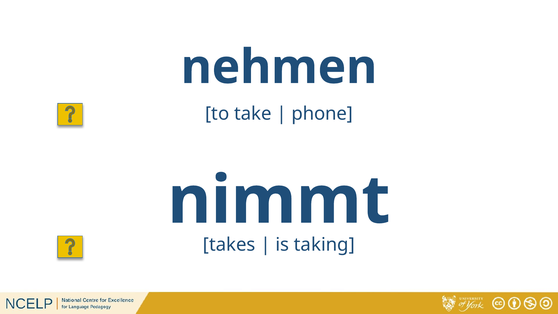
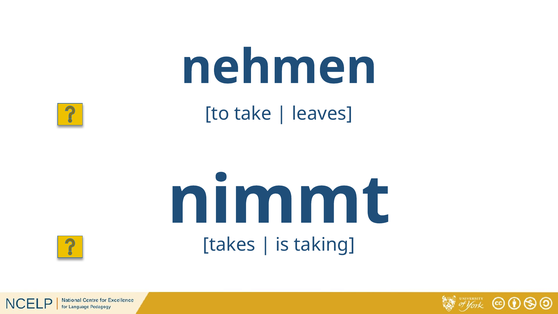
phone: phone -> leaves
